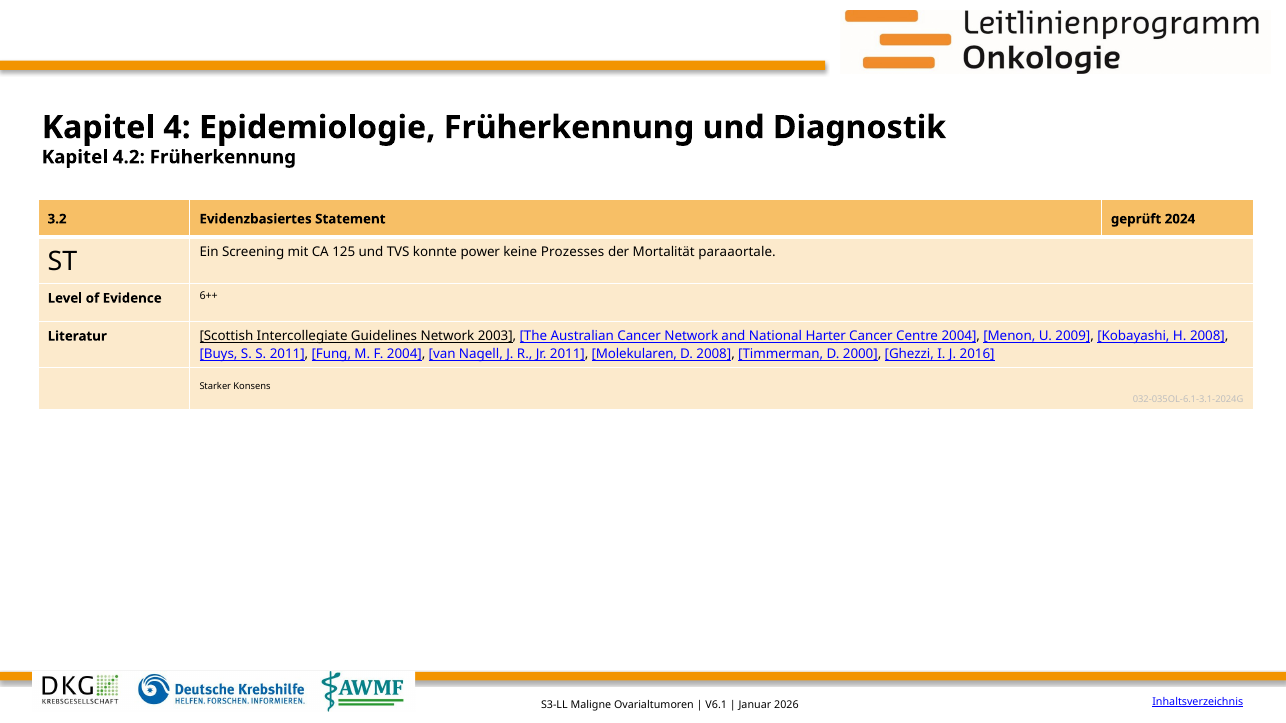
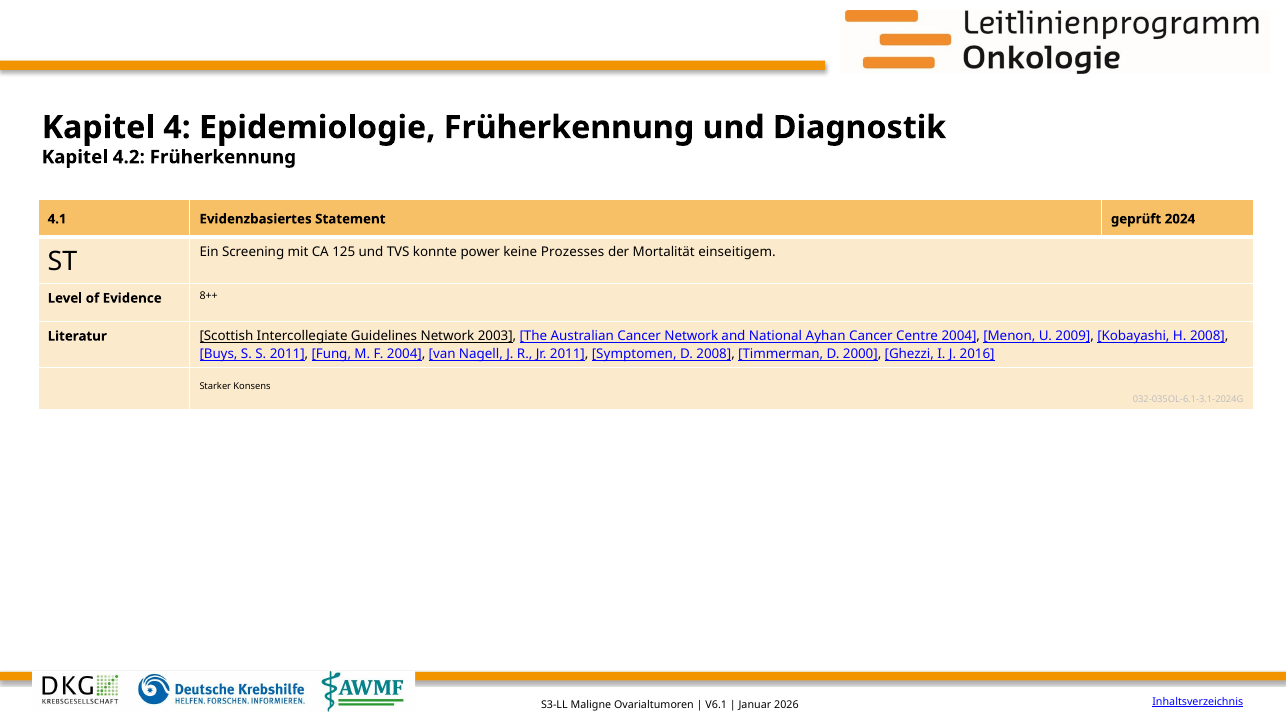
3.2: 3.2 -> 4.1
paraaortale: paraaortale -> einseitigem
6++: 6++ -> 8++
Harter: Harter -> Ayhan
Molekularen: Molekularen -> Symptomen
